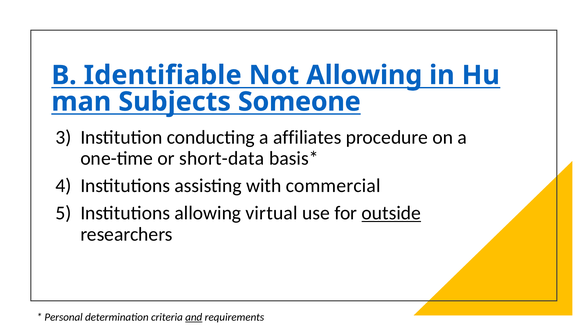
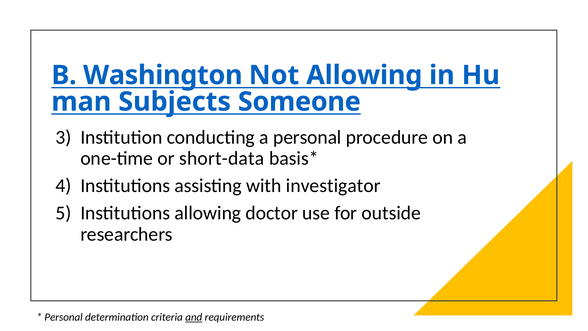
Identifiable: Identifiable -> Washington
a affiliates: affiliates -> personal
commercial: commercial -> investigator
virtual: virtual -> doctor
outside underline: present -> none
